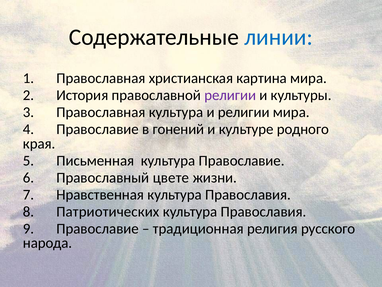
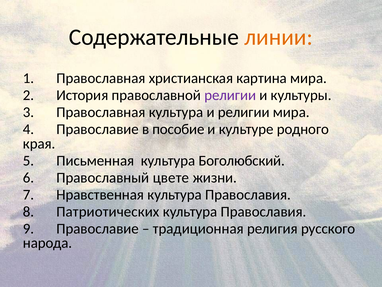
линии colour: blue -> orange
гонений: гонений -> пособие
культура Православие: Православие -> Боголюбский
